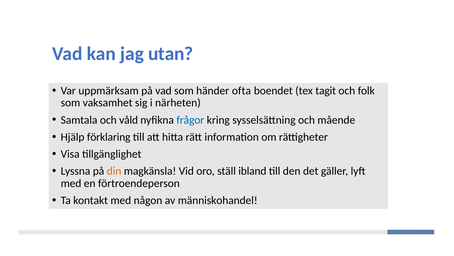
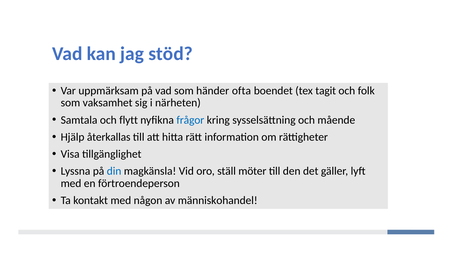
utan: utan -> stöd
våld: våld -> flytt
förklaring: förklaring -> återkallas
din colour: orange -> blue
ibland: ibland -> möter
